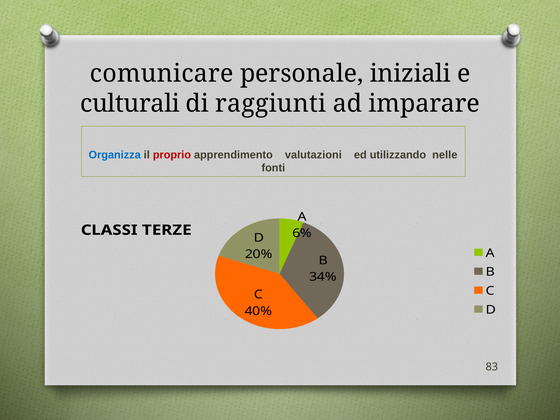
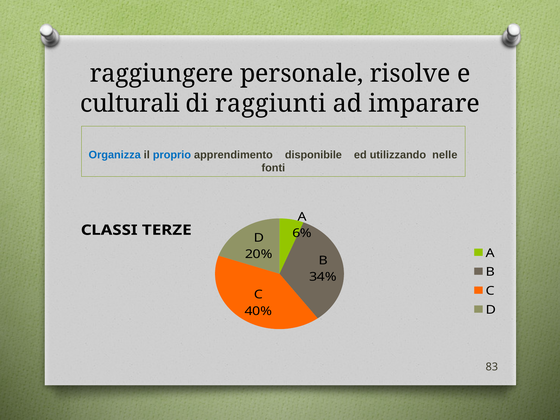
comunicare: comunicare -> raggiungere
iniziali: iniziali -> risolve
proprio colour: red -> blue
valutazioni: valutazioni -> disponibile
